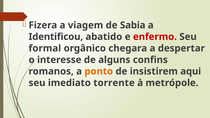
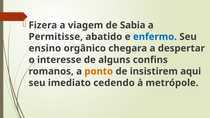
Identificou: Identificou -> Permitisse
enfermo colour: red -> blue
formal: formal -> ensino
torrente: torrente -> cedendo
